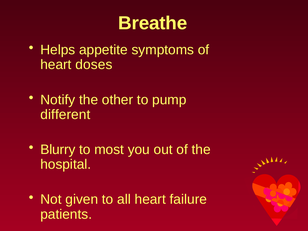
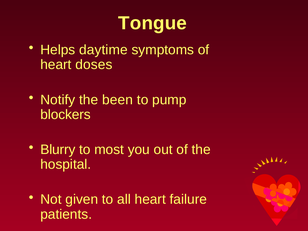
Breathe: Breathe -> Tongue
appetite: appetite -> daytime
other: other -> been
different: different -> blockers
